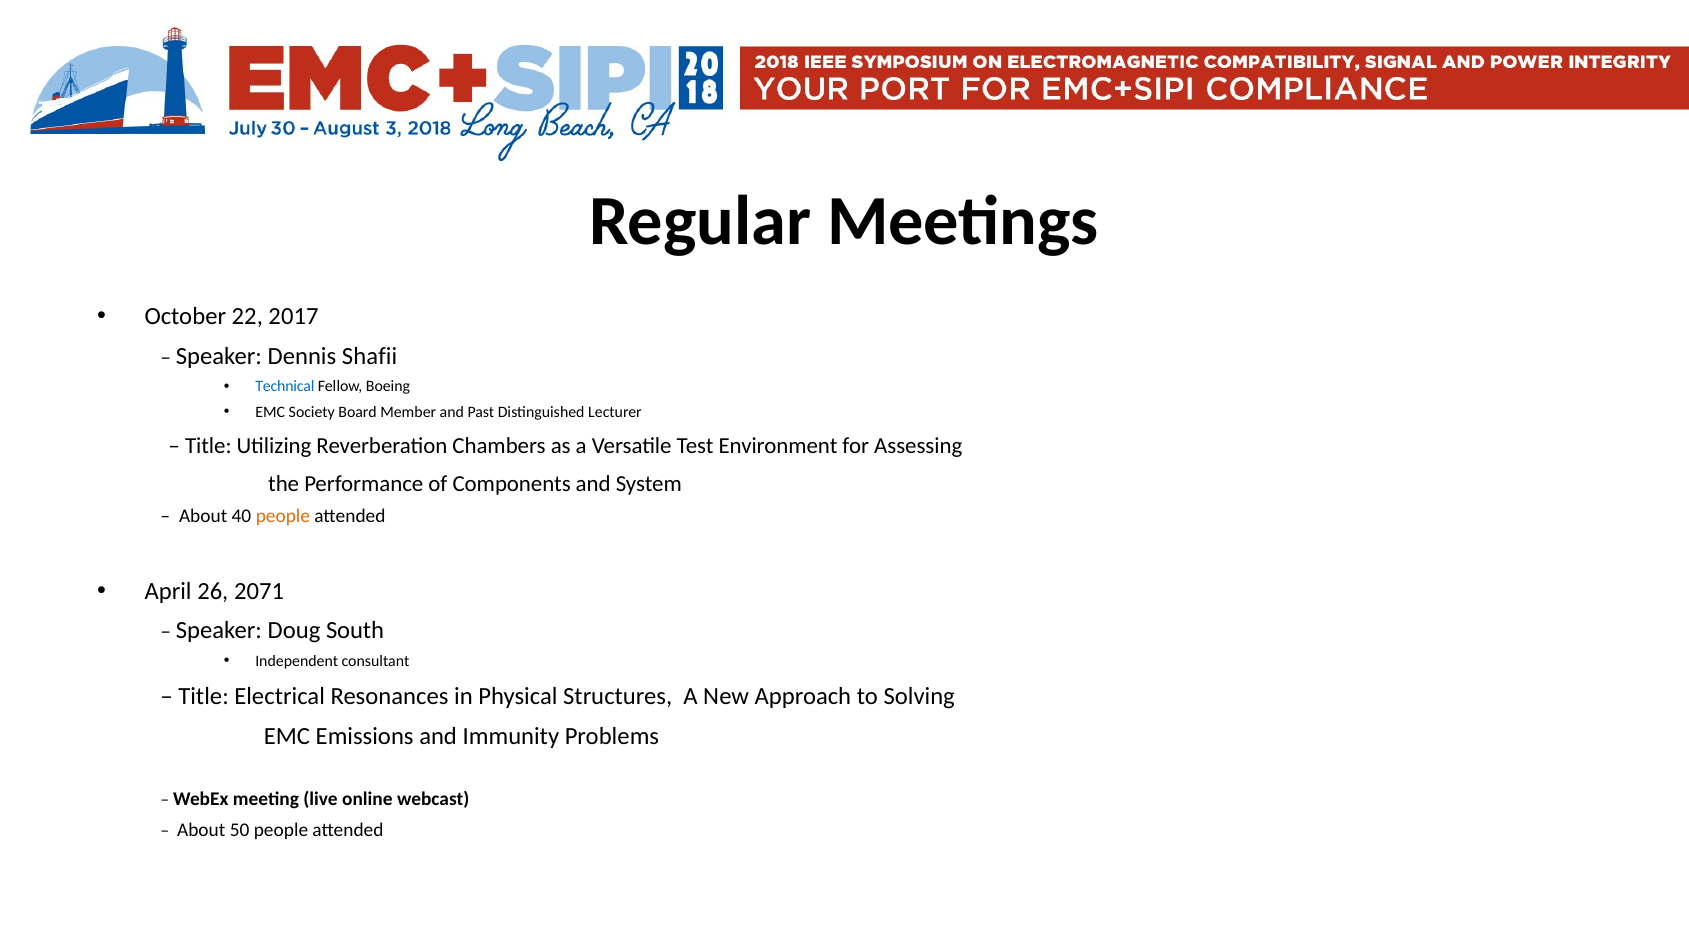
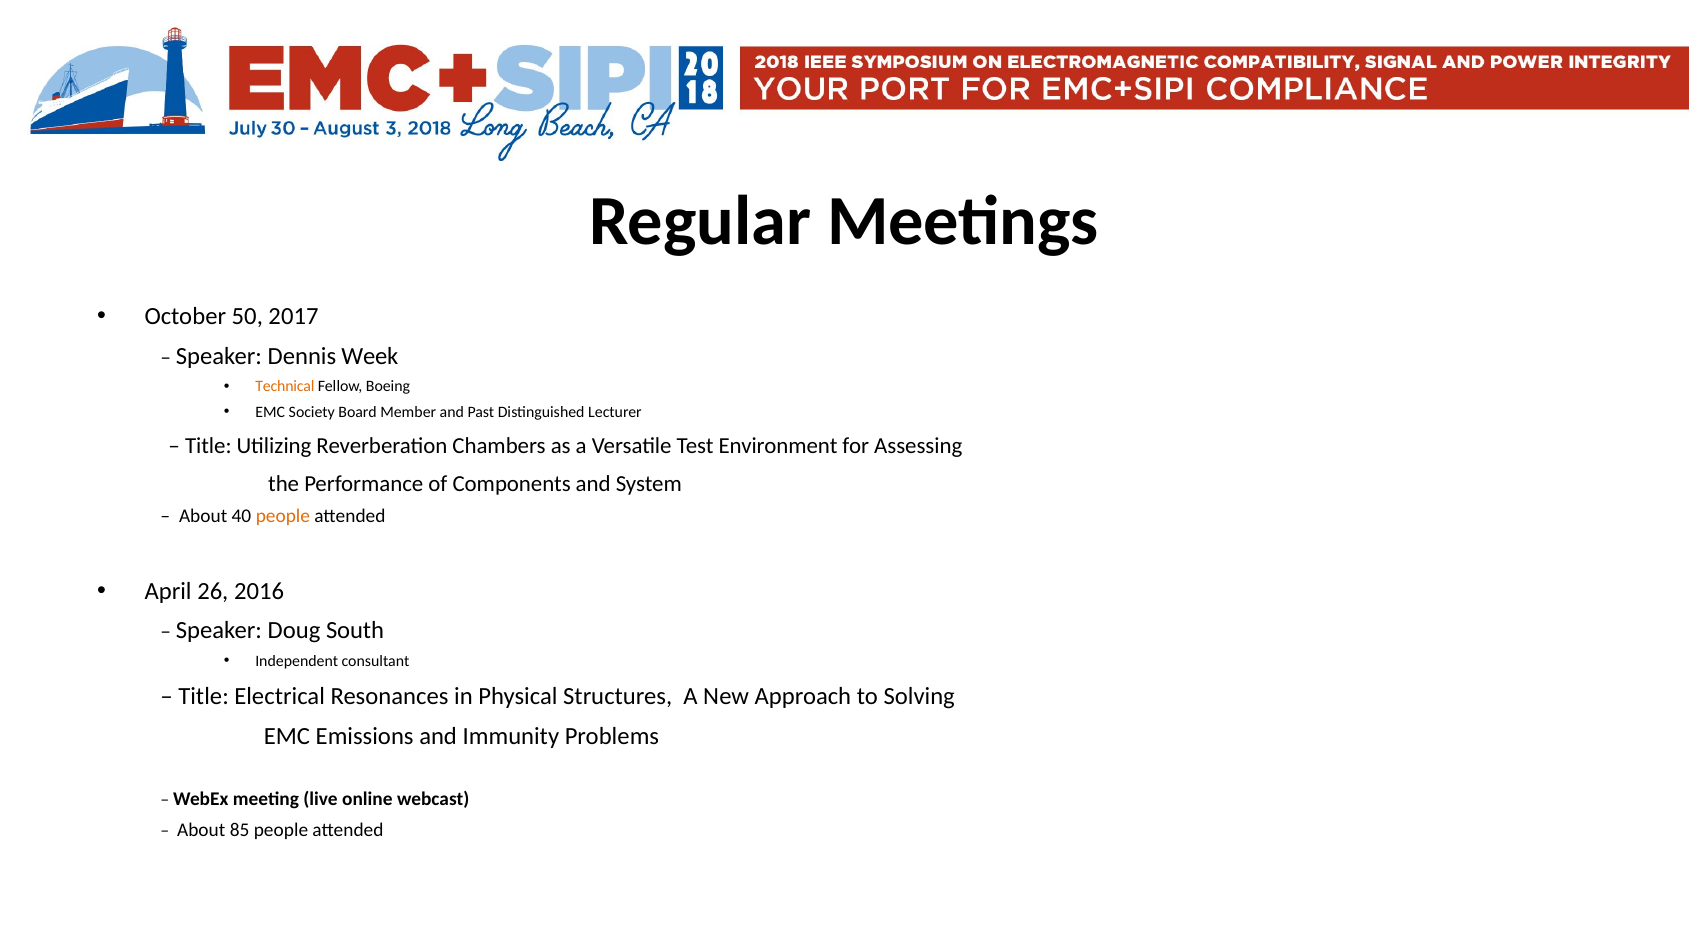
22: 22 -> 50
Shafii: Shafii -> Week
Technical colour: blue -> orange
2071: 2071 -> 2016
50: 50 -> 85
